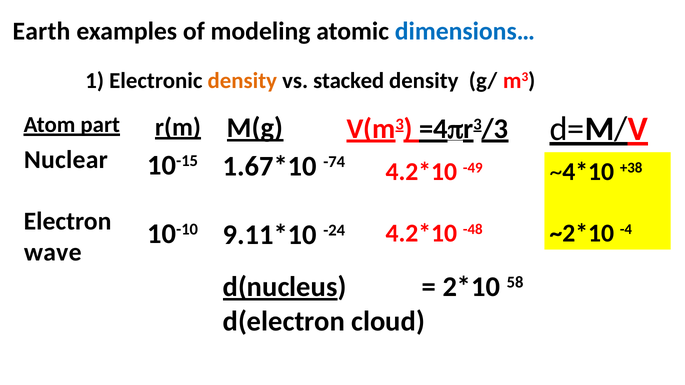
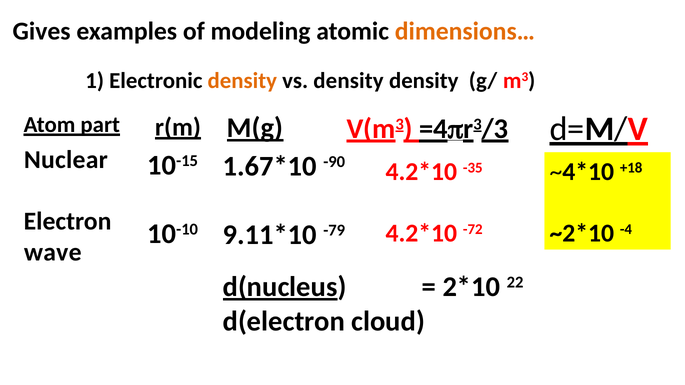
Earth: Earth -> Gives
dimensions… colour: blue -> orange
vs stacked: stacked -> density
-74: -74 -> -90
-49: -49 -> -35
+38: +38 -> +18
-48: -48 -> -72
-24: -24 -> -79
58: 58 -> 22
